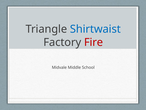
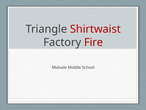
Shirtwaist colour: blue -> red
